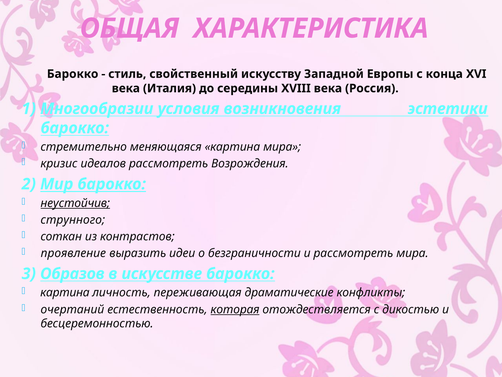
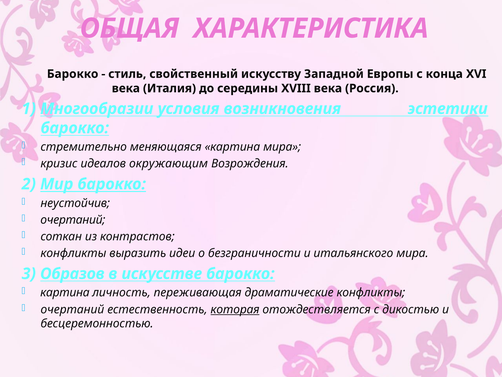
идеалов рассмотреть: рассмотреть -> окружающим
неустойчив underline: present -> none
струнного at (73, 220): струнного -> очертаний
проявление at (73, 253): проявление -> конфликты
и рассмотреть: рассмотреть -> итальянского
